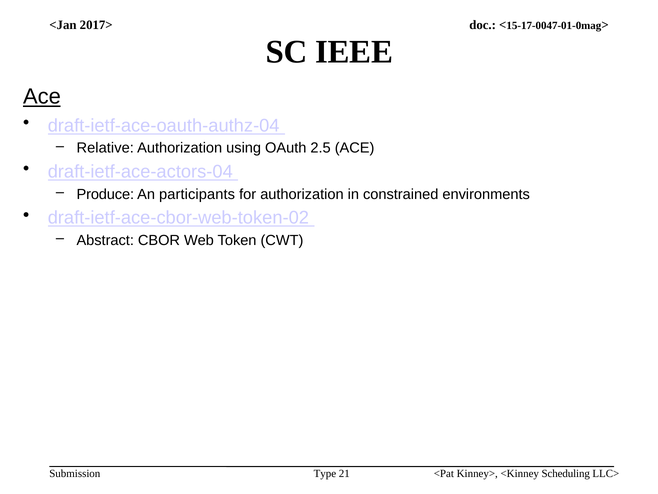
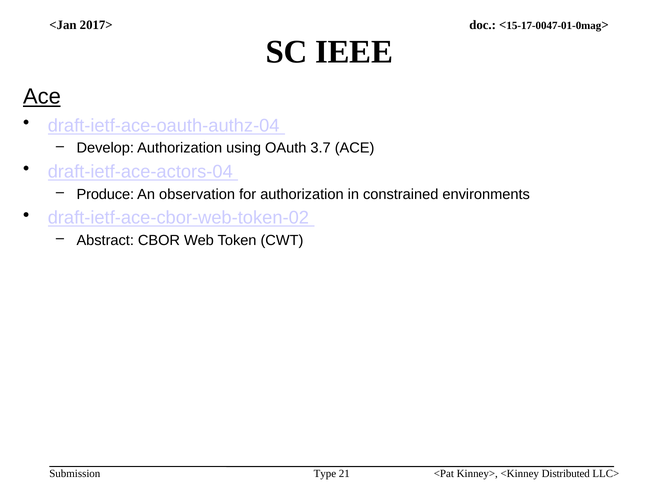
Relative: Relative -> Develop
2.5: 2.5 -> 3.7
participants: participants -> observation
Scheduling: Scheduling -> Distributed
